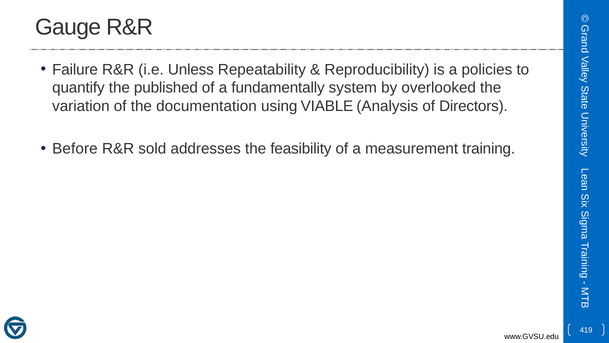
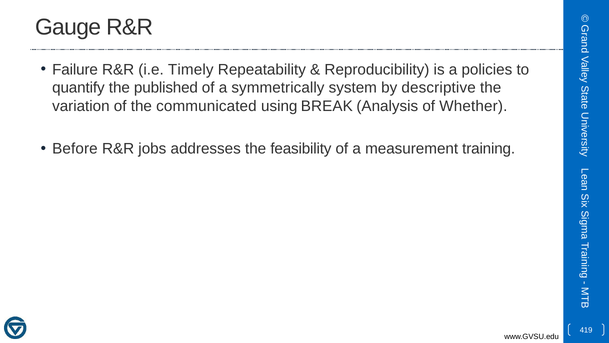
Unless: Unless -> Timely
fundamentally: fundamentally -> symmetrically
overlooked: overlooked -> descriptive
documentation: documentation -> communicated
VIABLE: VIABLE -> BREAK
Directors: Directors -> Whether
sold: sold -> jobs
